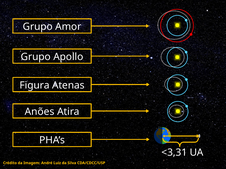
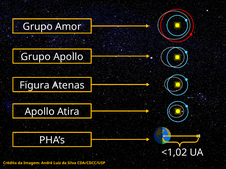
Anões at (40, 112): Anões -> Apollo
<3,31: <3,31 -> <1,02
